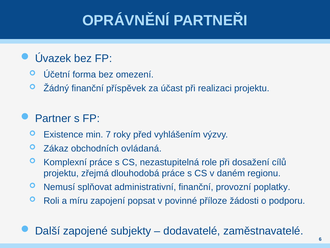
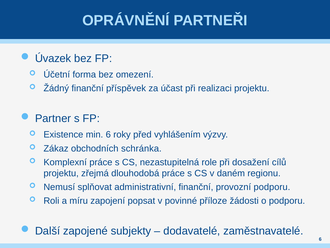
min 7: 7 -> 6
ovládaná: ovládaná -> schránka
provozní poplatky: poplatky -> podporu
